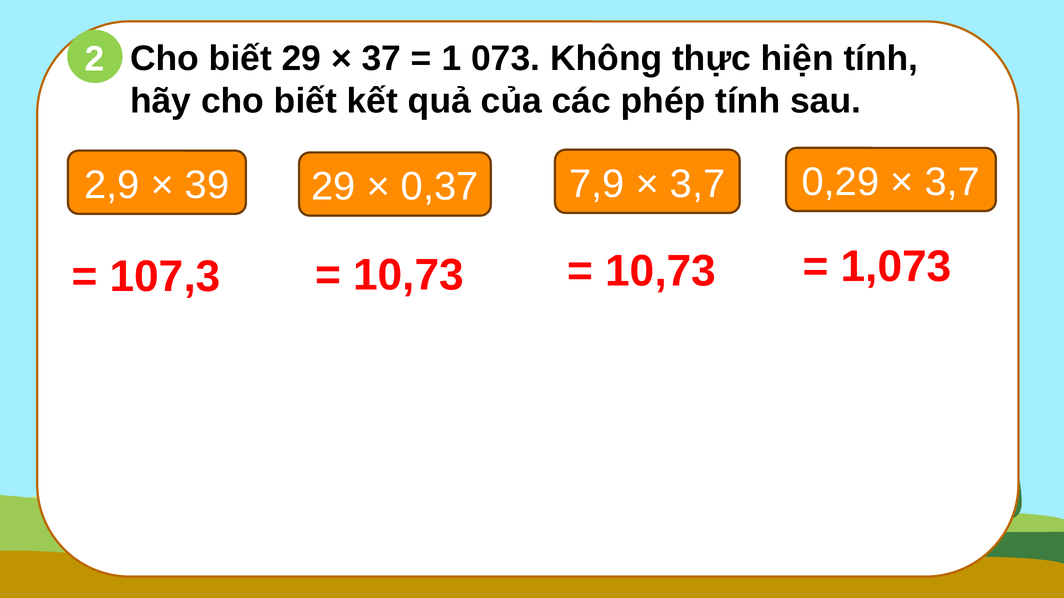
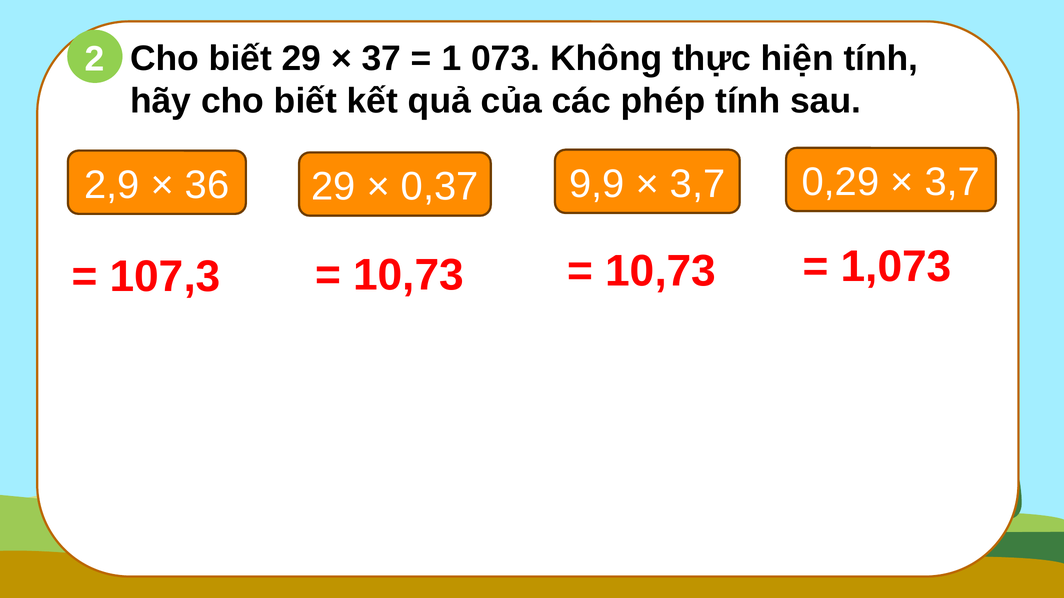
39: 39 -> 36
7,9: 7,9 -> 9,9
